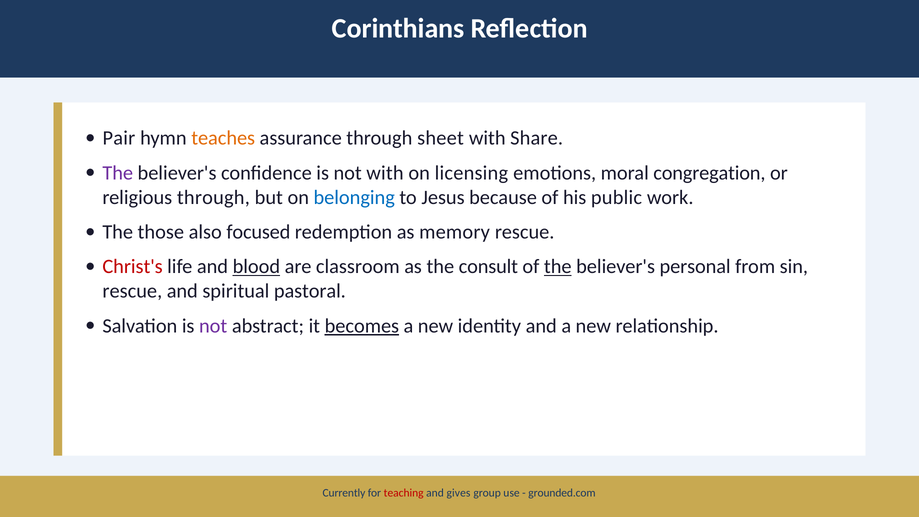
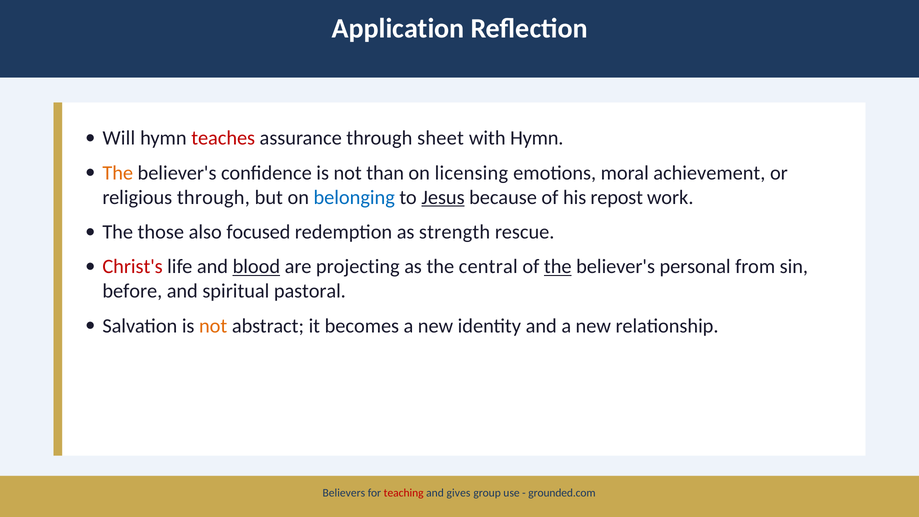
Corinthians: Corinthians -> Application
Pair: Pair -> Will
teaches colour: orange -> red
with Share: Share -> Hymn
The at (118, 173) colour: purple -> orange
not with: with -> than
congregation: congregation -> achievement
Jesus underline: none -> present
public: public -> repost
memory: memory -> strength
classroom: classroom -> projecting
consult: consult -> central
rescue at (132, 291): rescue -> before
not at (213, 326) colour: purple -> orange
becomes underline: present -> none
Currently: Currently -> Believers
